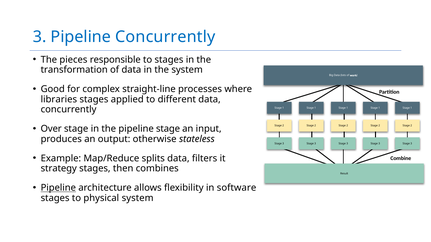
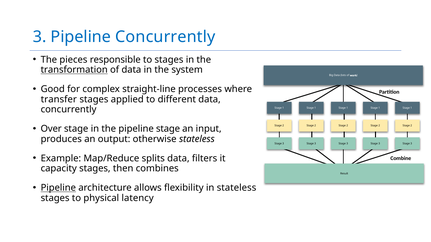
transformation underline: none -> present
libraries: libraries -> transfer
strategy: strategy -> capacity
in software: software -> stateless
physical system: system -> latency
